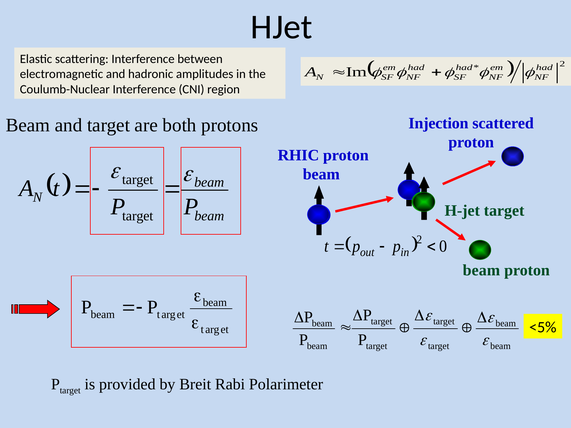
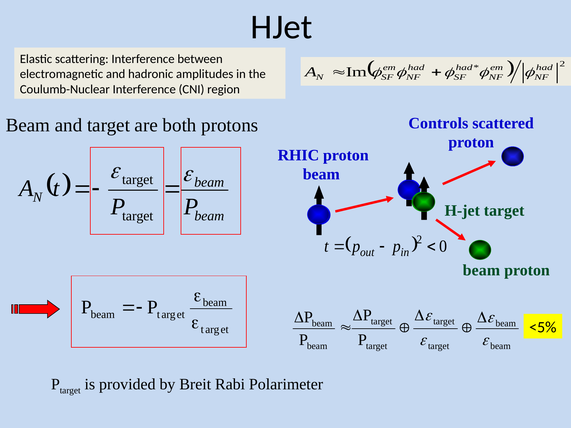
Injection: Injection -> Controls
